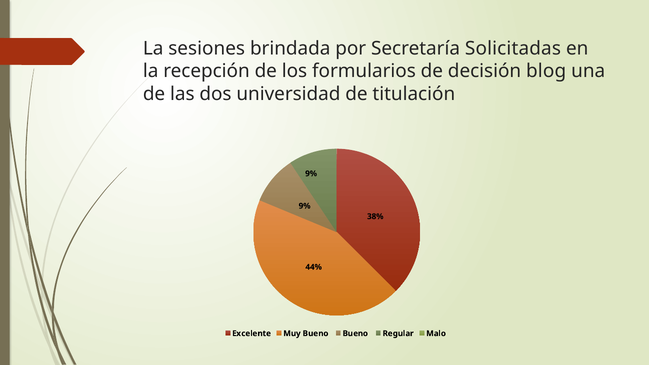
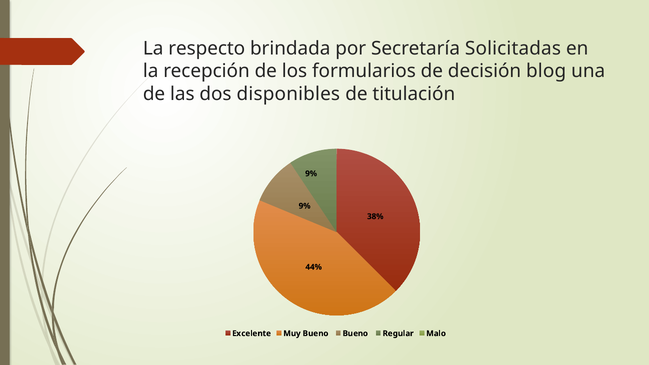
sesiones: sesiones -> respecto
universidad: universidad -> disponibles
